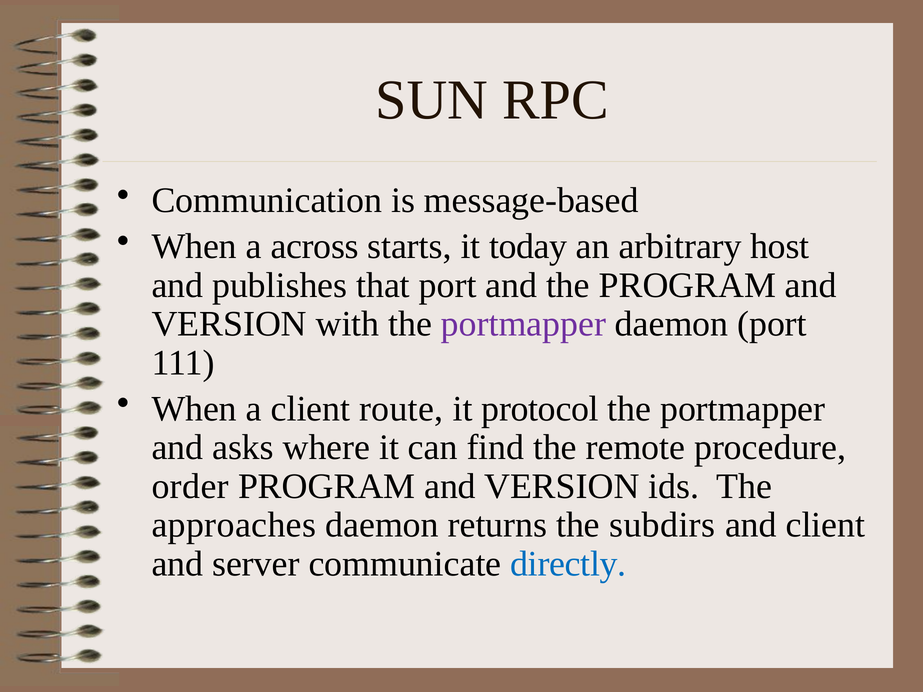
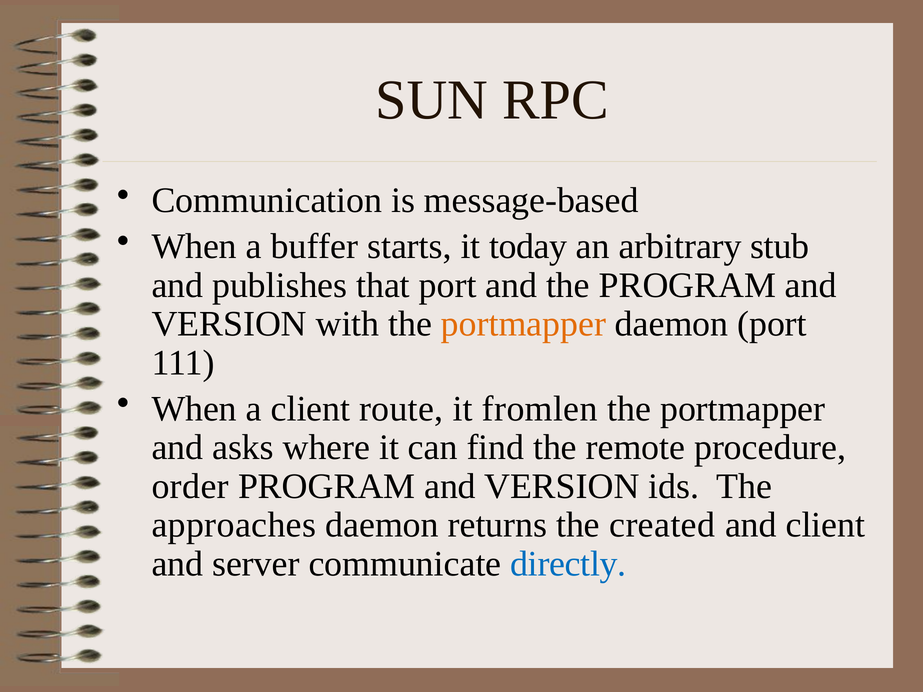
across: across -> buffer
host: host -> stub
portmapper at (523, 324) colour: purple -> orange
protocol: protocol -> fromlen
subdirs: subdirs -> created
